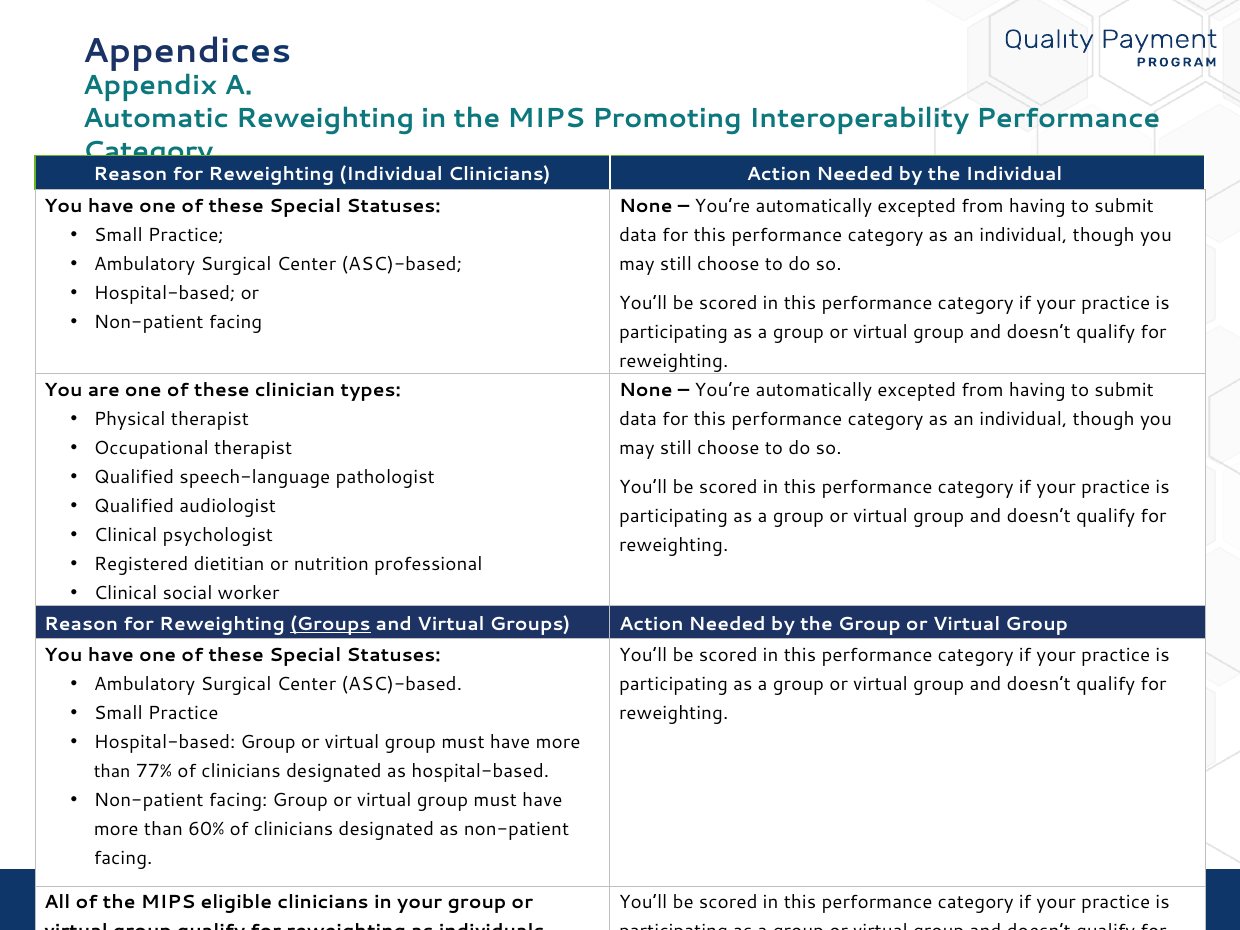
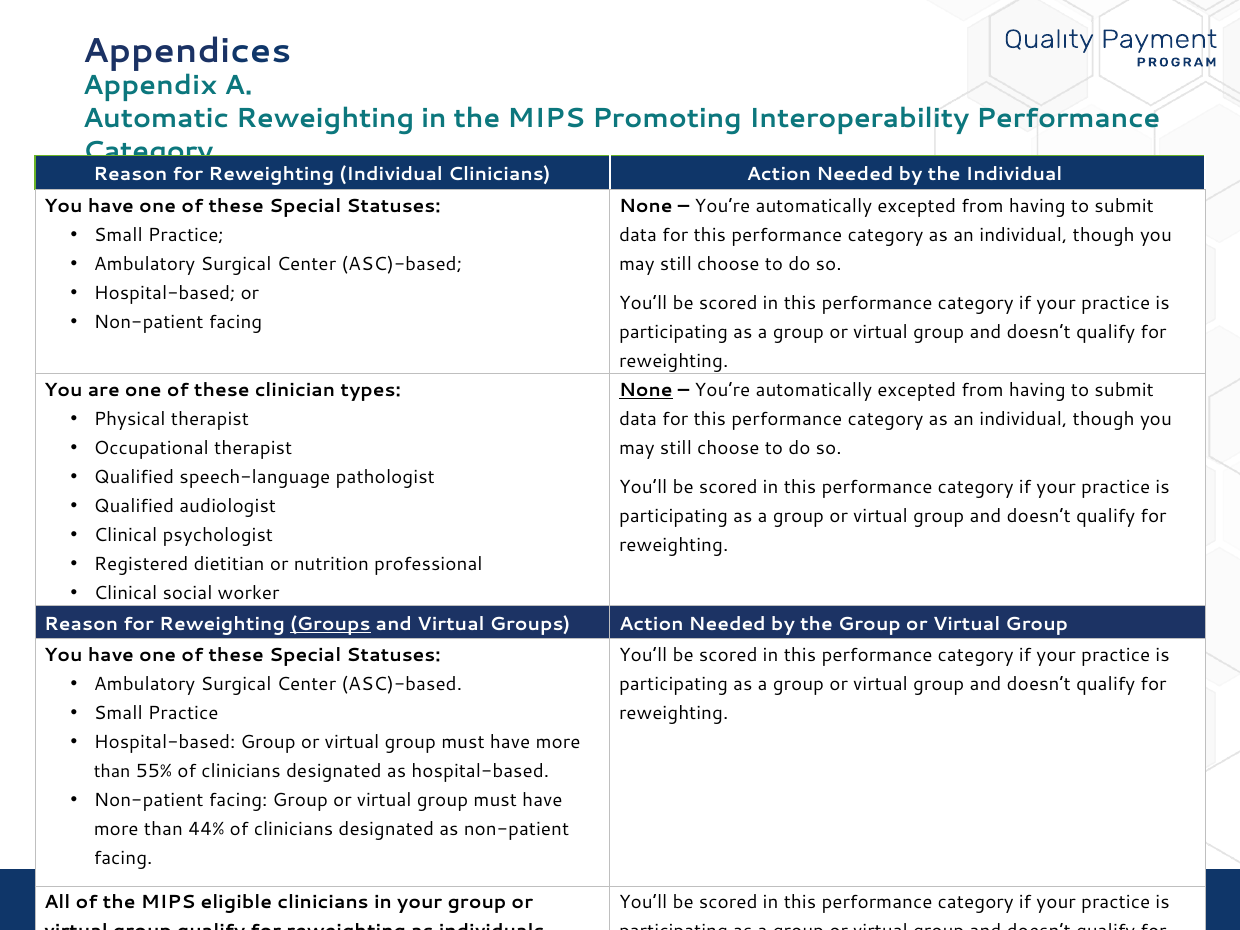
None at (646, 390) underline: none -> present
77%: 77% -> 55%
60%: 60% -> 44%
